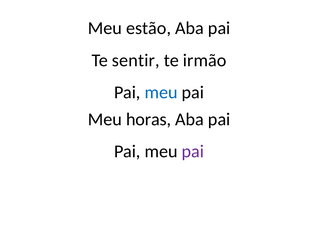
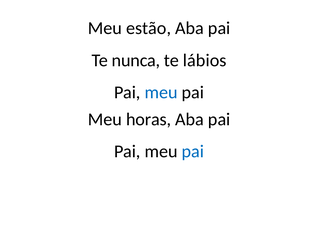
sentir: sentir -> nunca
irmão: irmão -> lábios
pai at (193, 152) colour: purple -> blue
